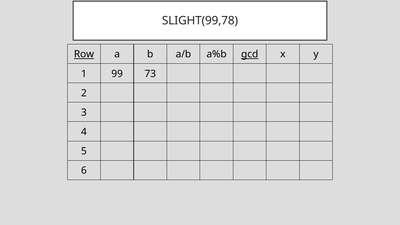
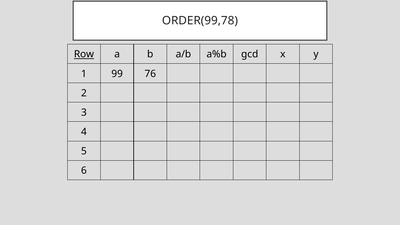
SLIGHT(99,78: SLIGHT(99,78 -> ORDER(99,78
gcd underline: present -> none
73: 73 -> 76
